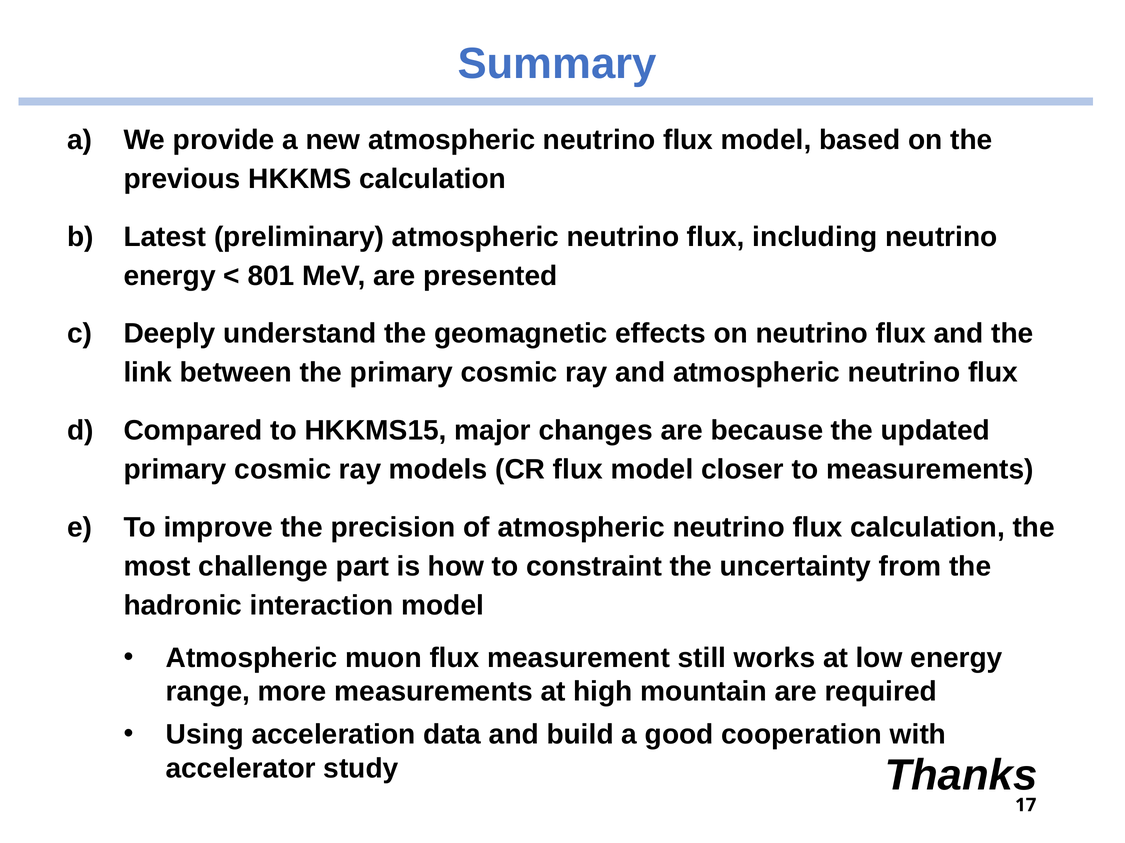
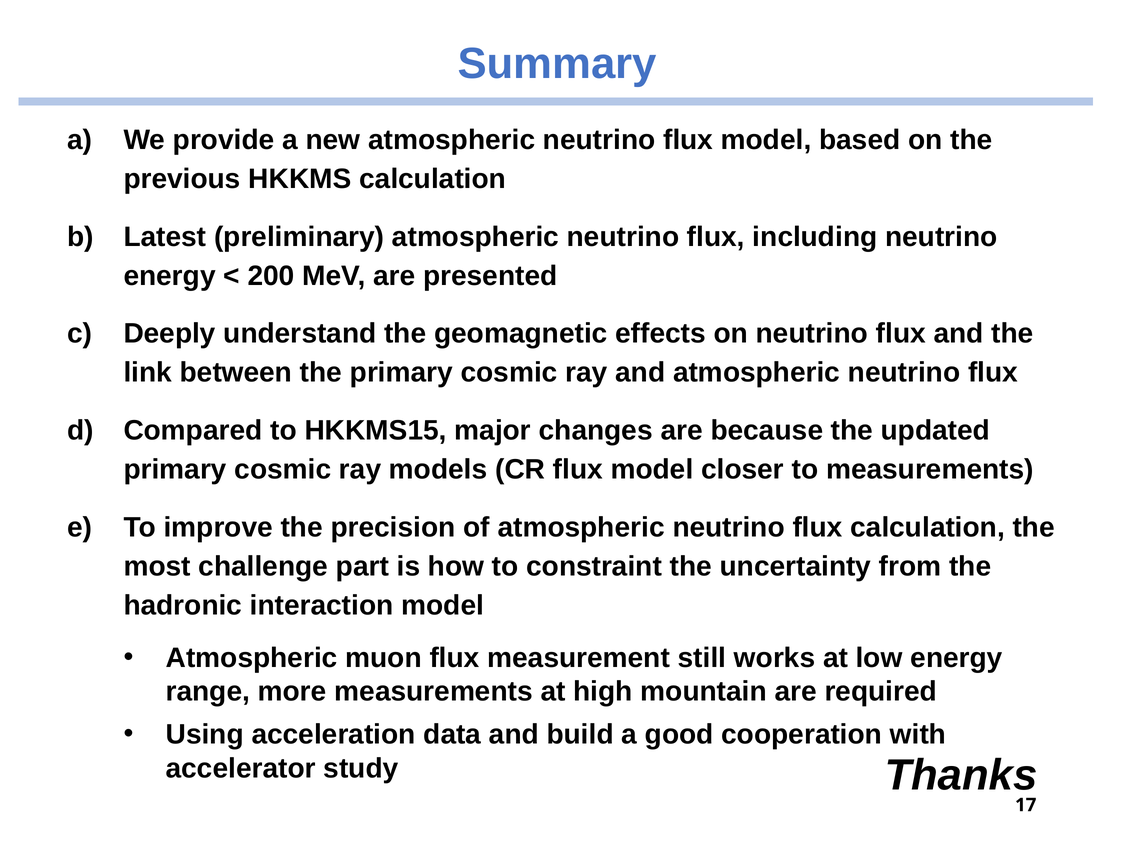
801: 801 -> 200
